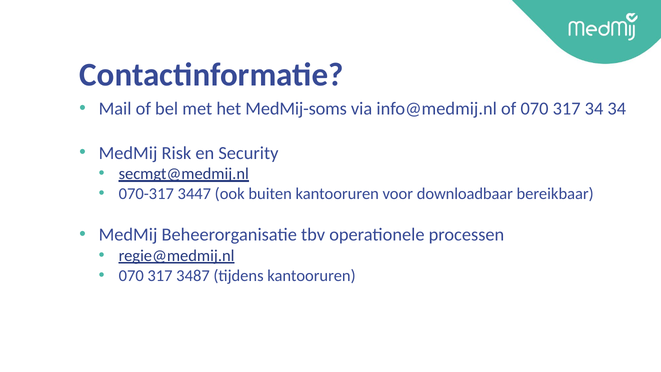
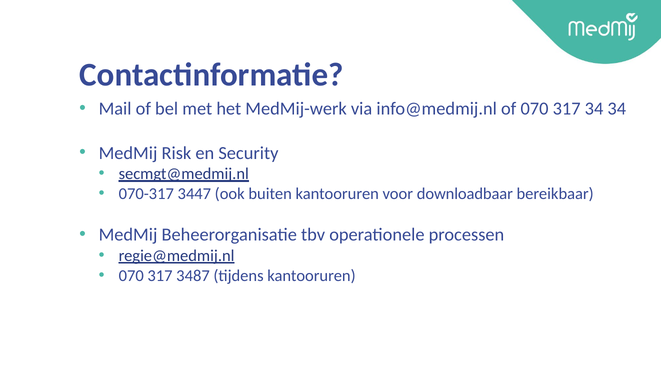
MedMij-soms: MedMij-soms -> MedMij-werk
